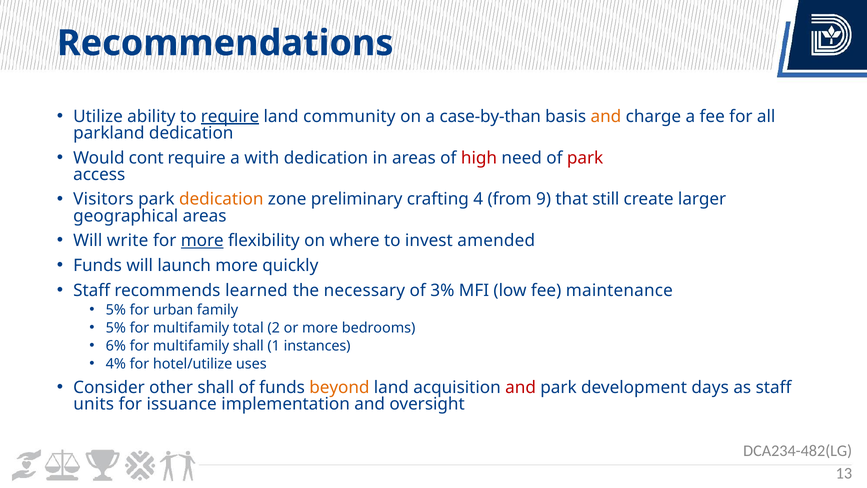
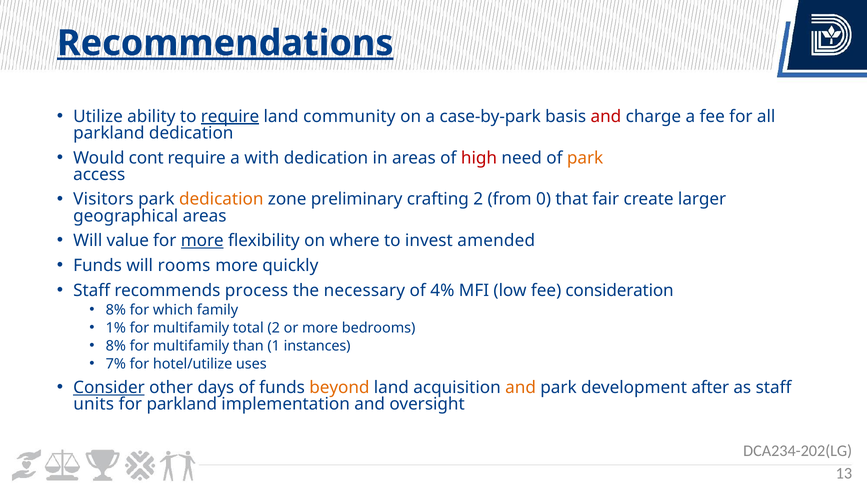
Recommendations underline: none -> present
case-by-than: case-by-than -> case-by-park
and at (606, 116) colour: orange -> red
park at (585, 158) colour: red -> orange
crafting 4: 4 -> 2
9: 9 -> 0
still: still -> fair
write: write -> value
launch: launch -> rooms
learned: learned -> process
3%: 3% -> 4%
maintenance: maintenance -> consideration
5% at (116, 310): 5% -> 8%
urban: urban -> which
5% at (116, 328): 5% -> 1%
6% at (116, 346): 6% -> 8%
multifamily shall: shall -> than
4%: 4% -> 7%
Consider underline: none -> present
other shall: shall -> days
and at (521, 387) colour: red -> orange
days: days -> after
for issuance: issuance -> parkland
DCA234-482(LG: DCA234-482(LG -> DCA234-202(LG
